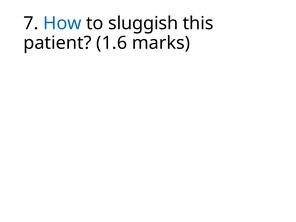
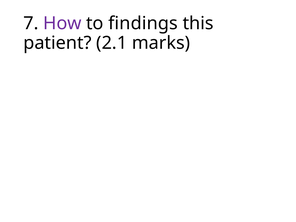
How colour: blue -> purple
sluggish: sluggish -> findings
1.6: 1.6 -> 2.1
